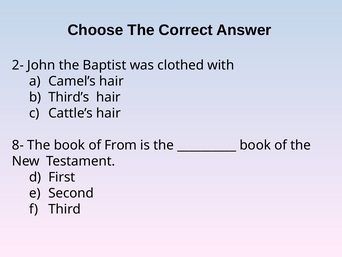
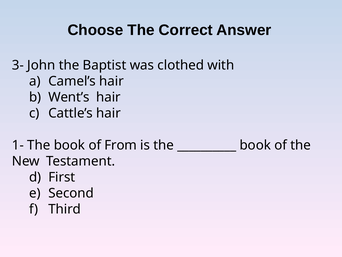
2-: 2- -> 3-
Third’s: Third’s -> Went’s
8-: 8- -> 1-
